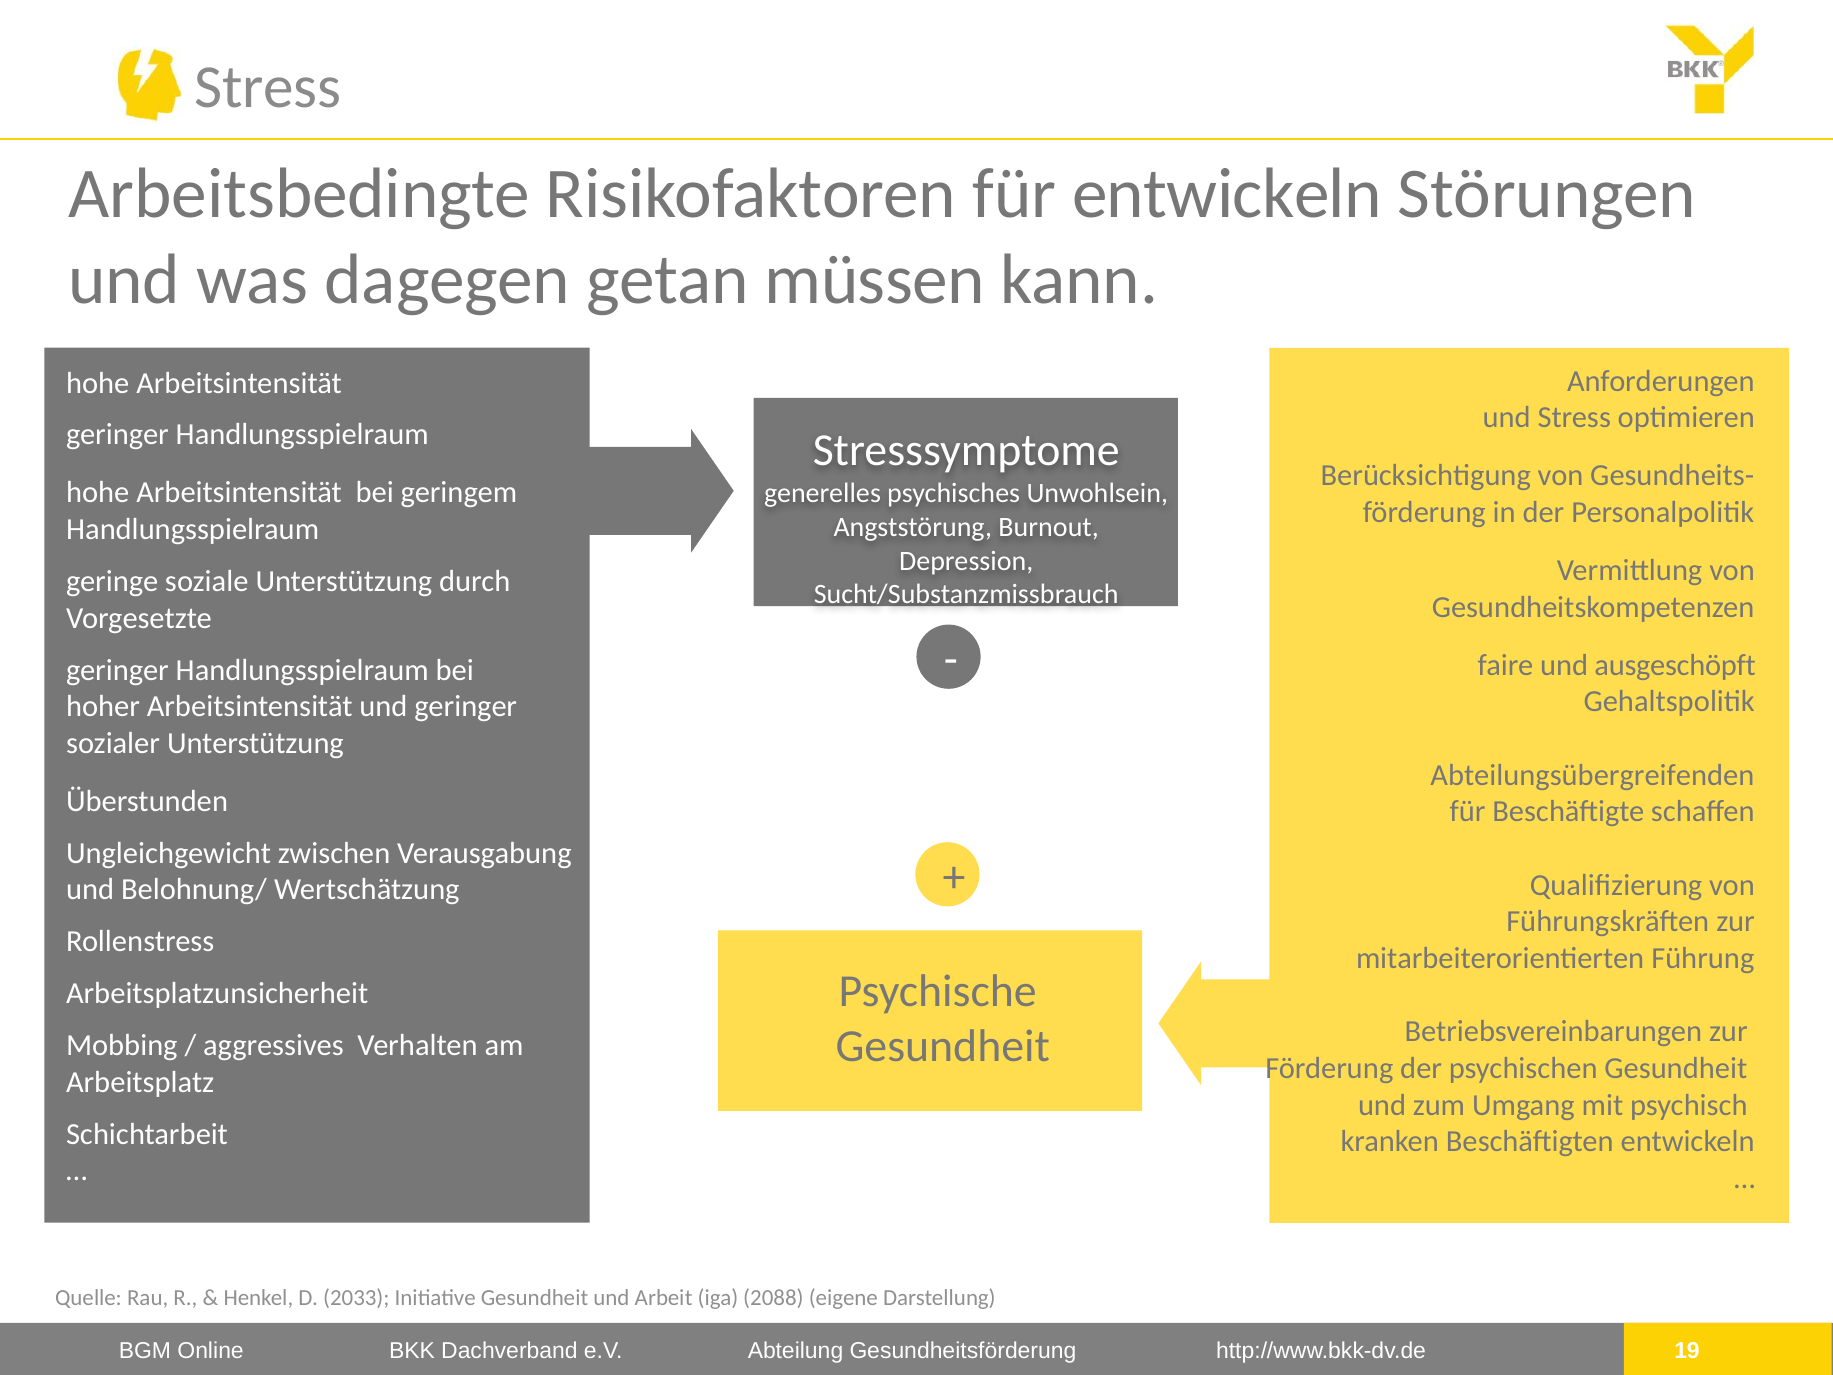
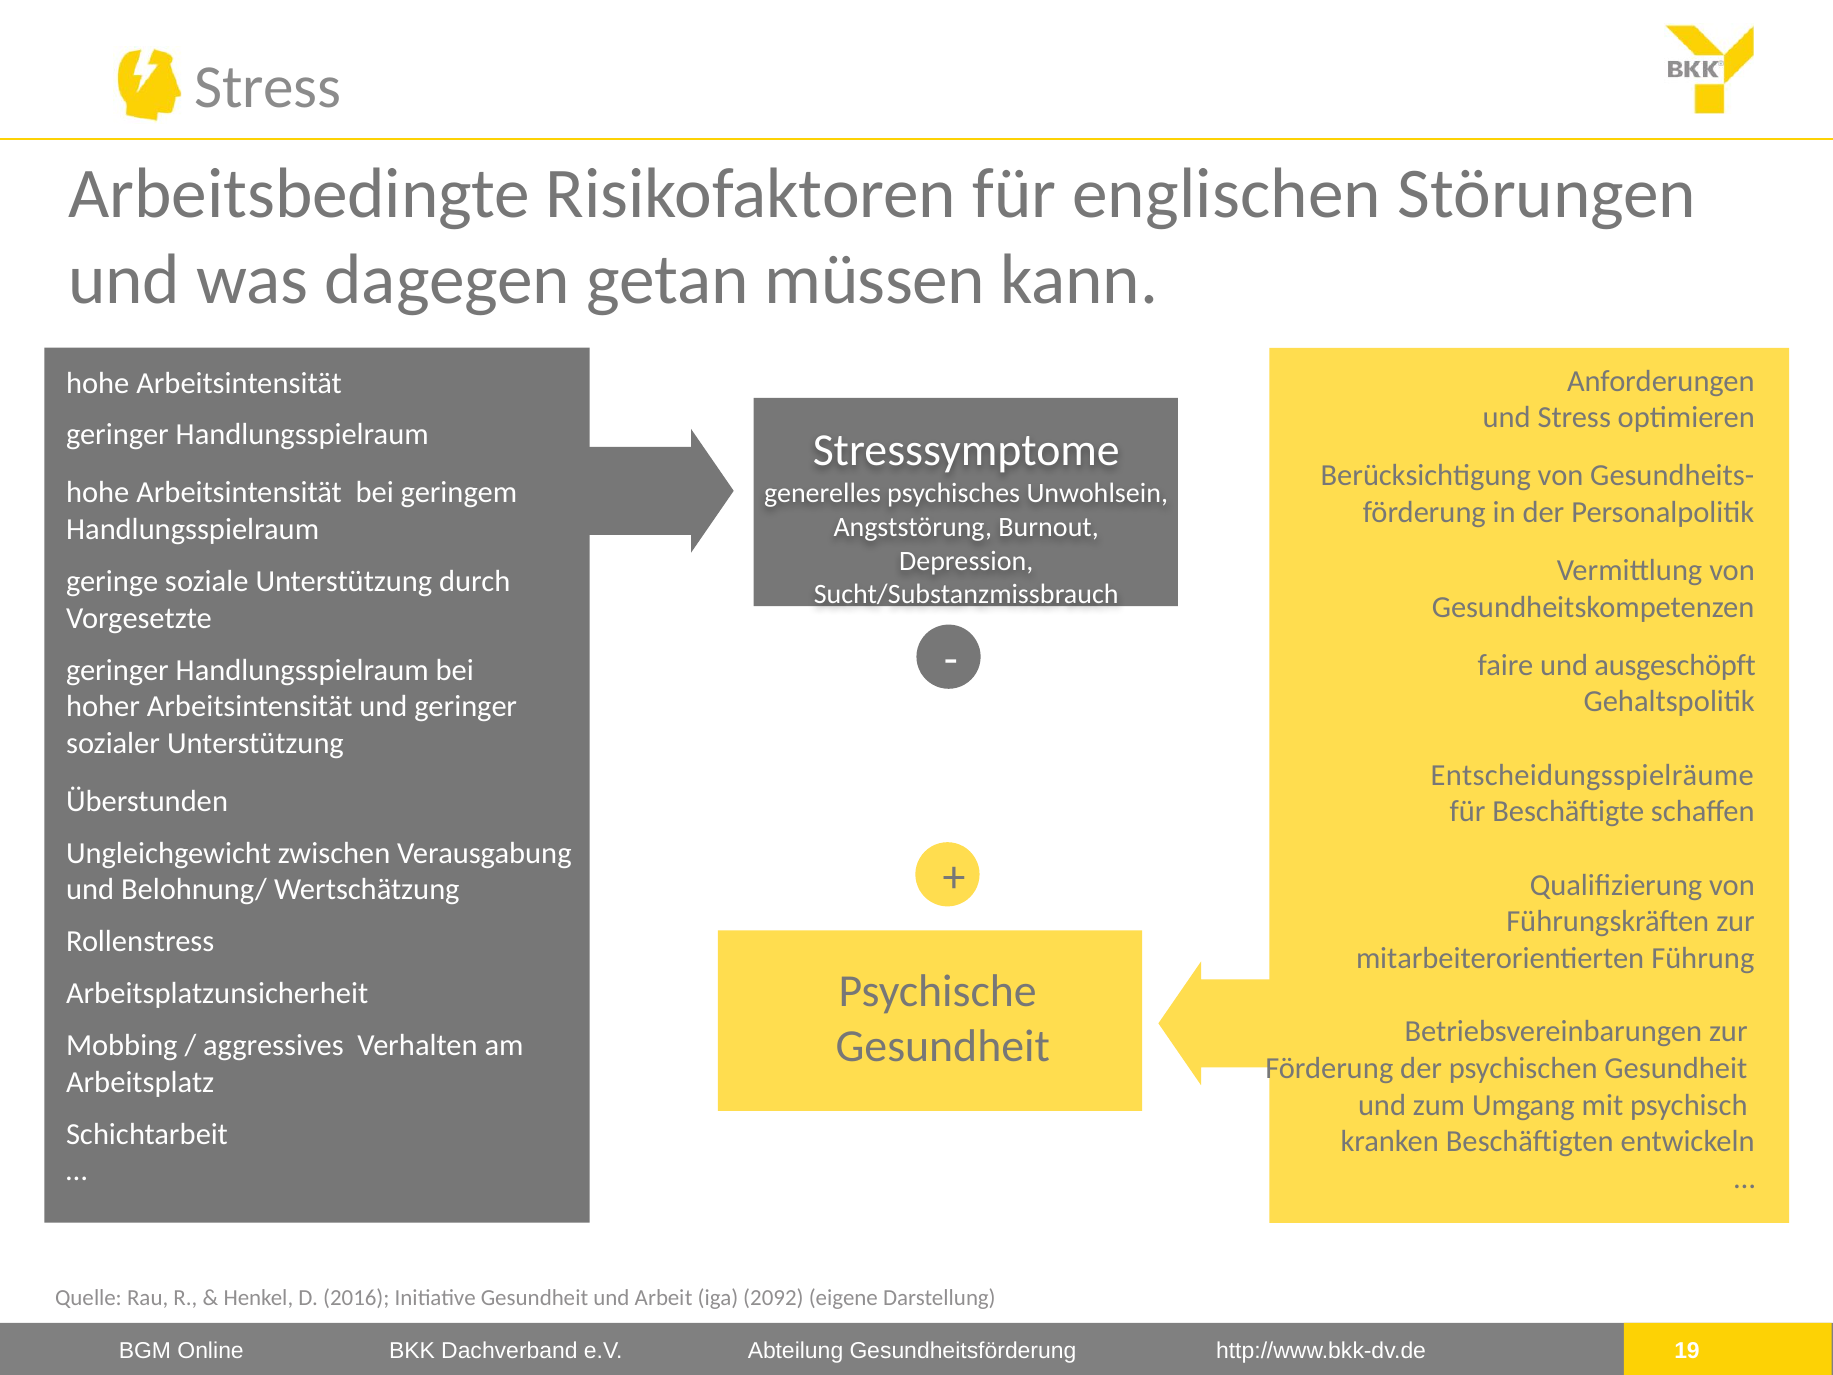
für entwickeln: entwickeln -> englischen
Abteilungsübergreifenden: Abteilungsübergreifenden -> Entscheidungsspielräume
2033: 2033 -> 2016
2088: 2088 -> 2092
